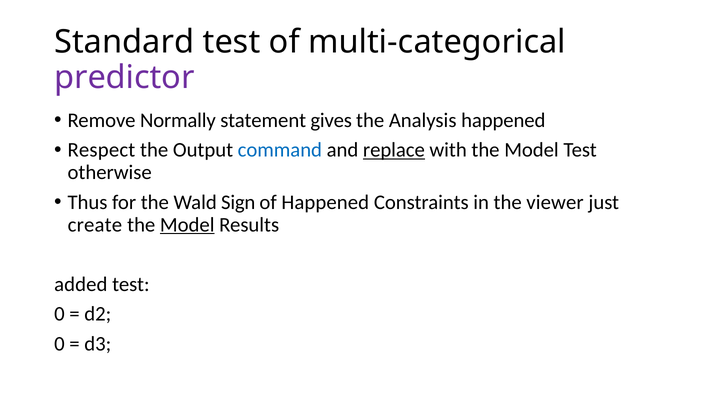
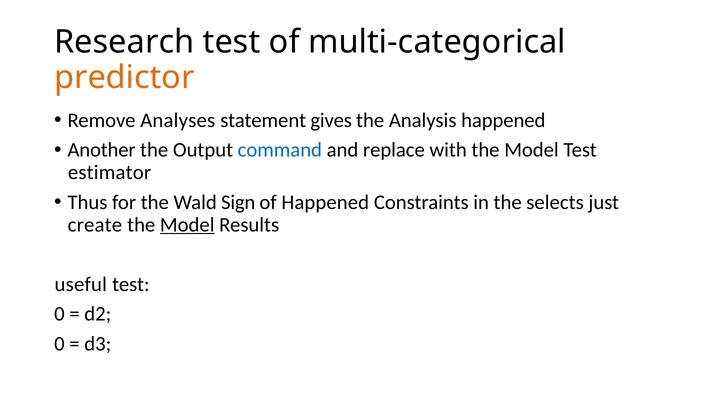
Standard: Standard -> Research
predictor colour: purple -> orange
Normally: Normally -> Analyses
Respect: Respect -> Another
replace underline: present -> none
otherwise: otherwise -> estimator
viewer: viewer -> selects
added: added -> useful
